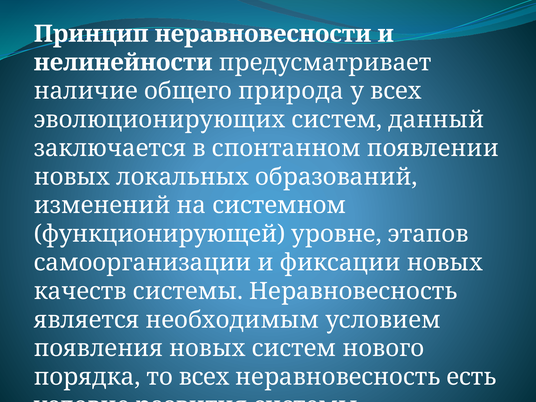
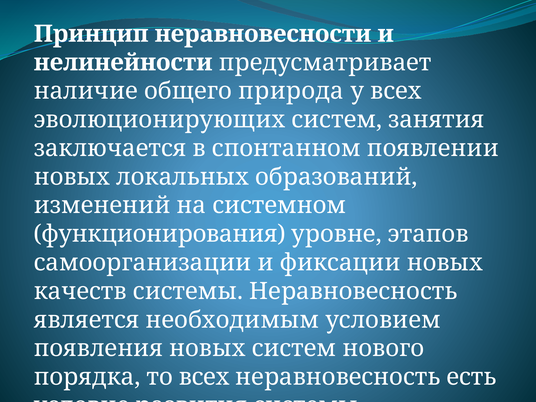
данный: данный -> занятия
функционирующей: функционирующей -> функционирования
